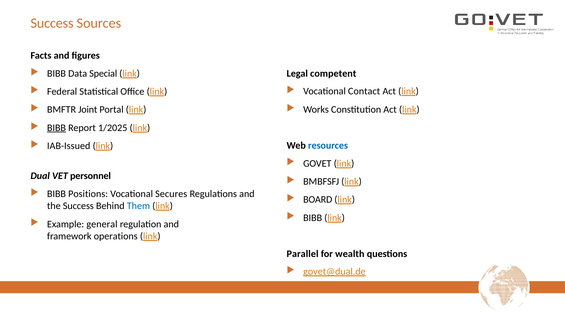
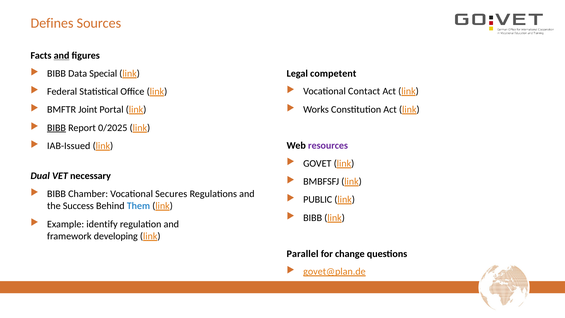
Success at (52, 23): Success -> Defines
and at (62, 55) underline: none -> present
1/2025: 1/2025 -> 0/2025
resources colour: blue -> purple
personnel: personnel -> necessary
Positions: Positions -> Chamber
BOARD: BOARD -> PUBLIC
general: general -> identify
operations: operations -> developing
wealth: wealth -> change
govet@dual.de: govet@dual.de -> govet@plan.de
